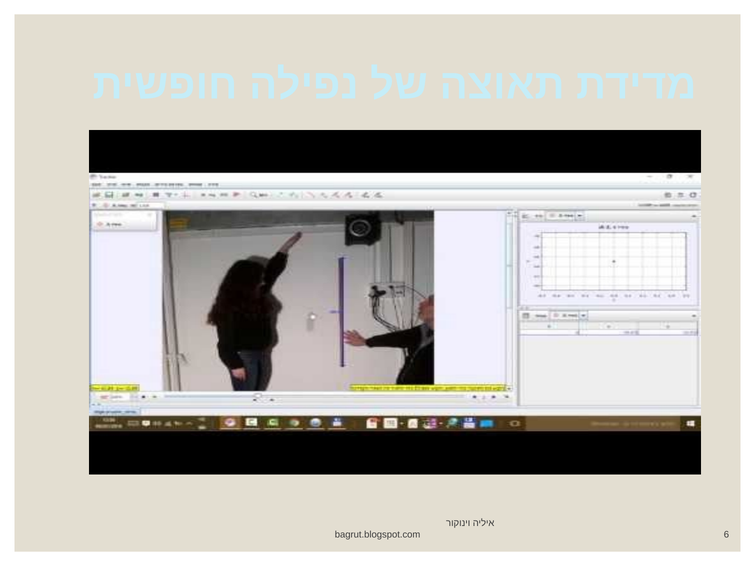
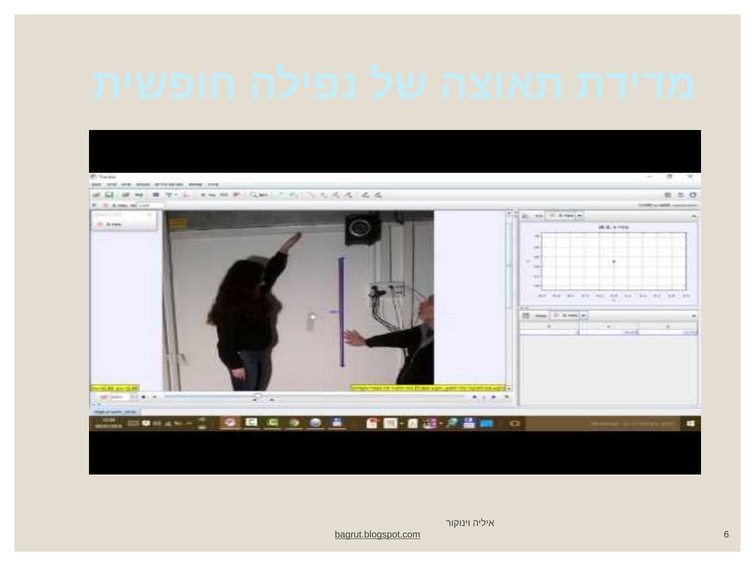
bagrut.blogspot.com underline: none -> present
